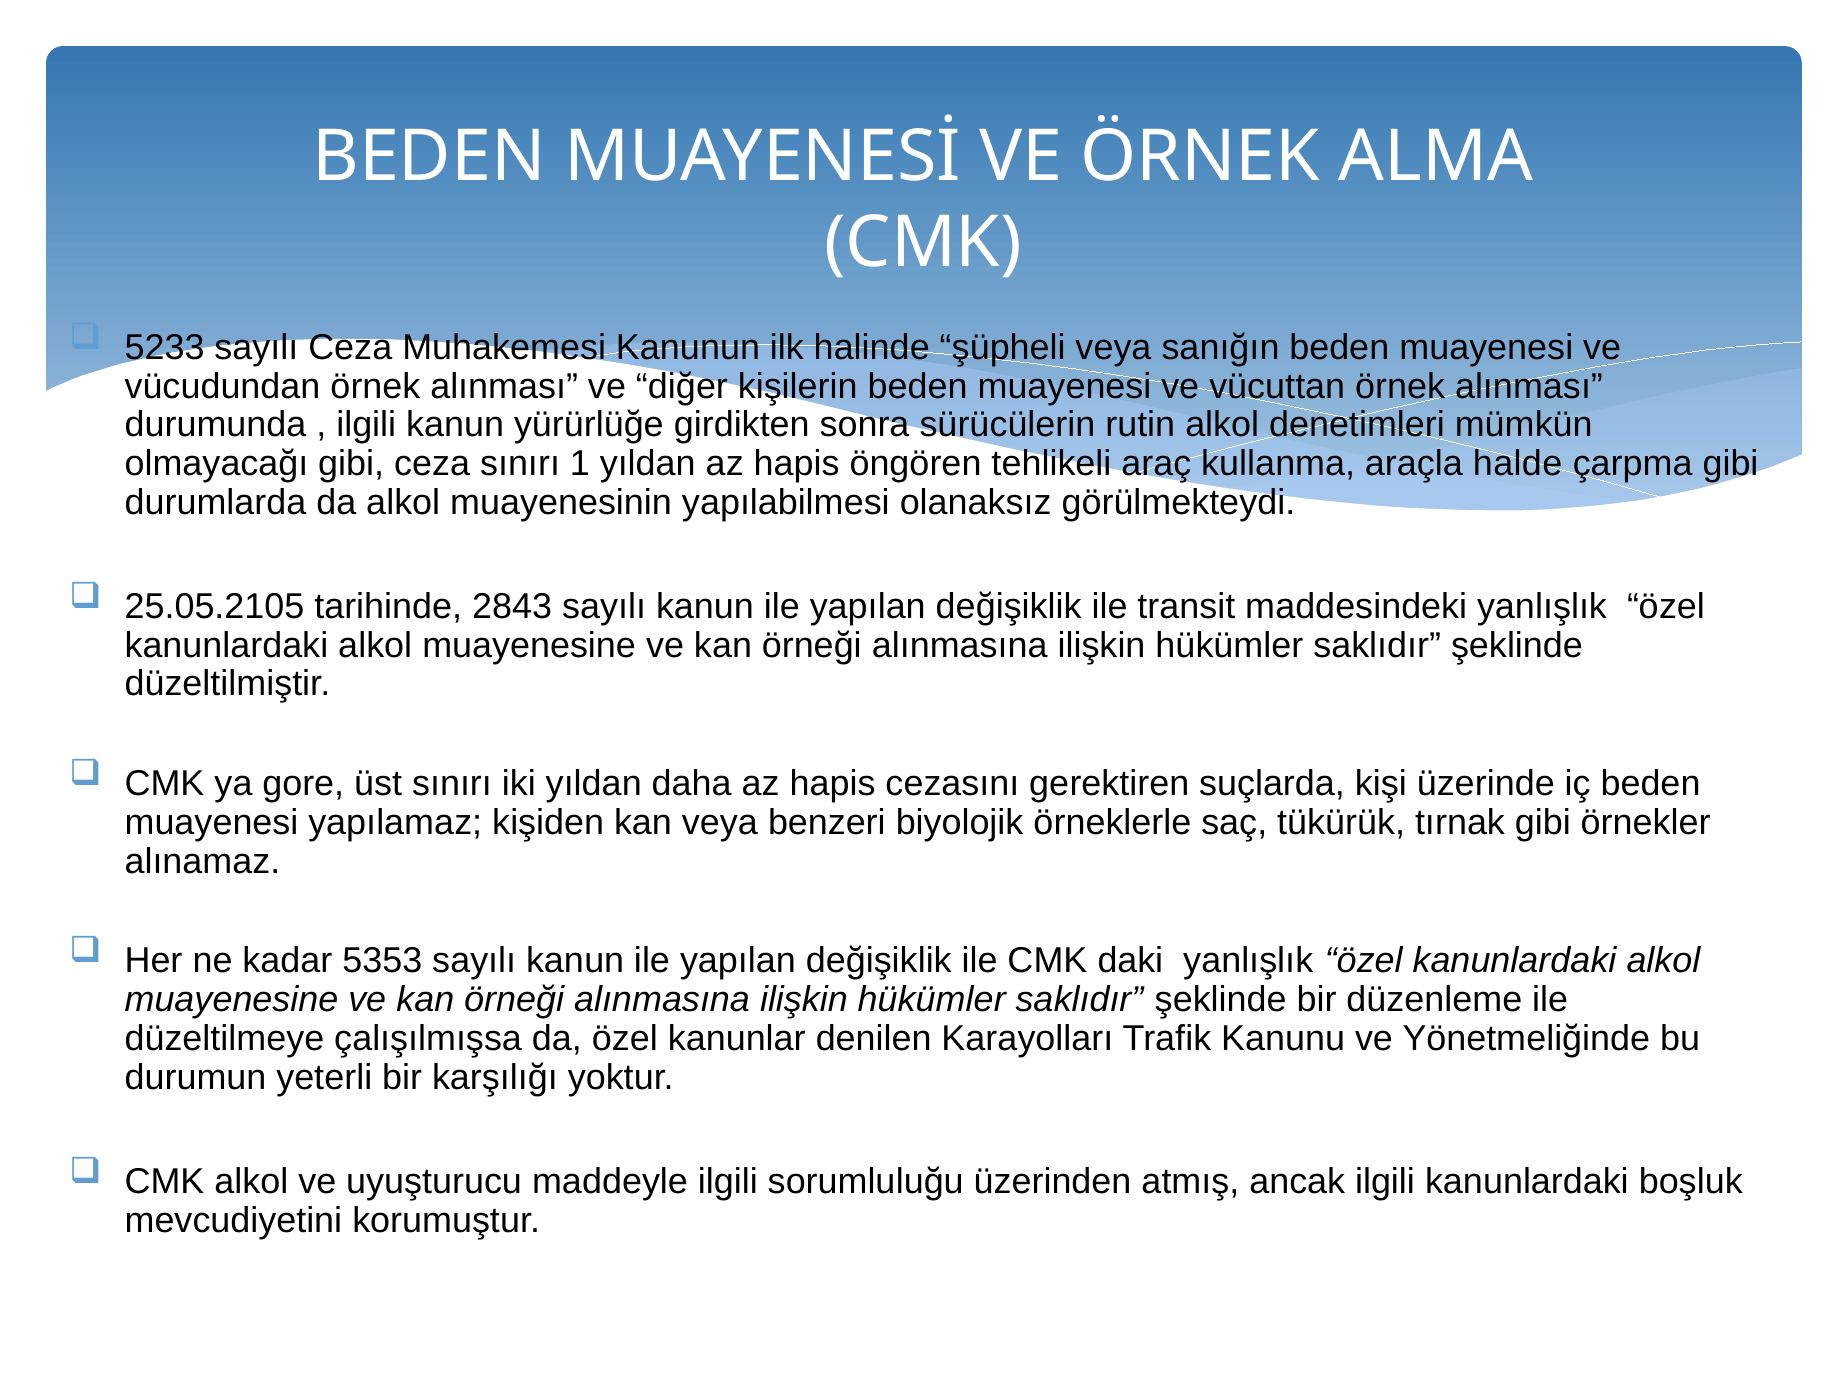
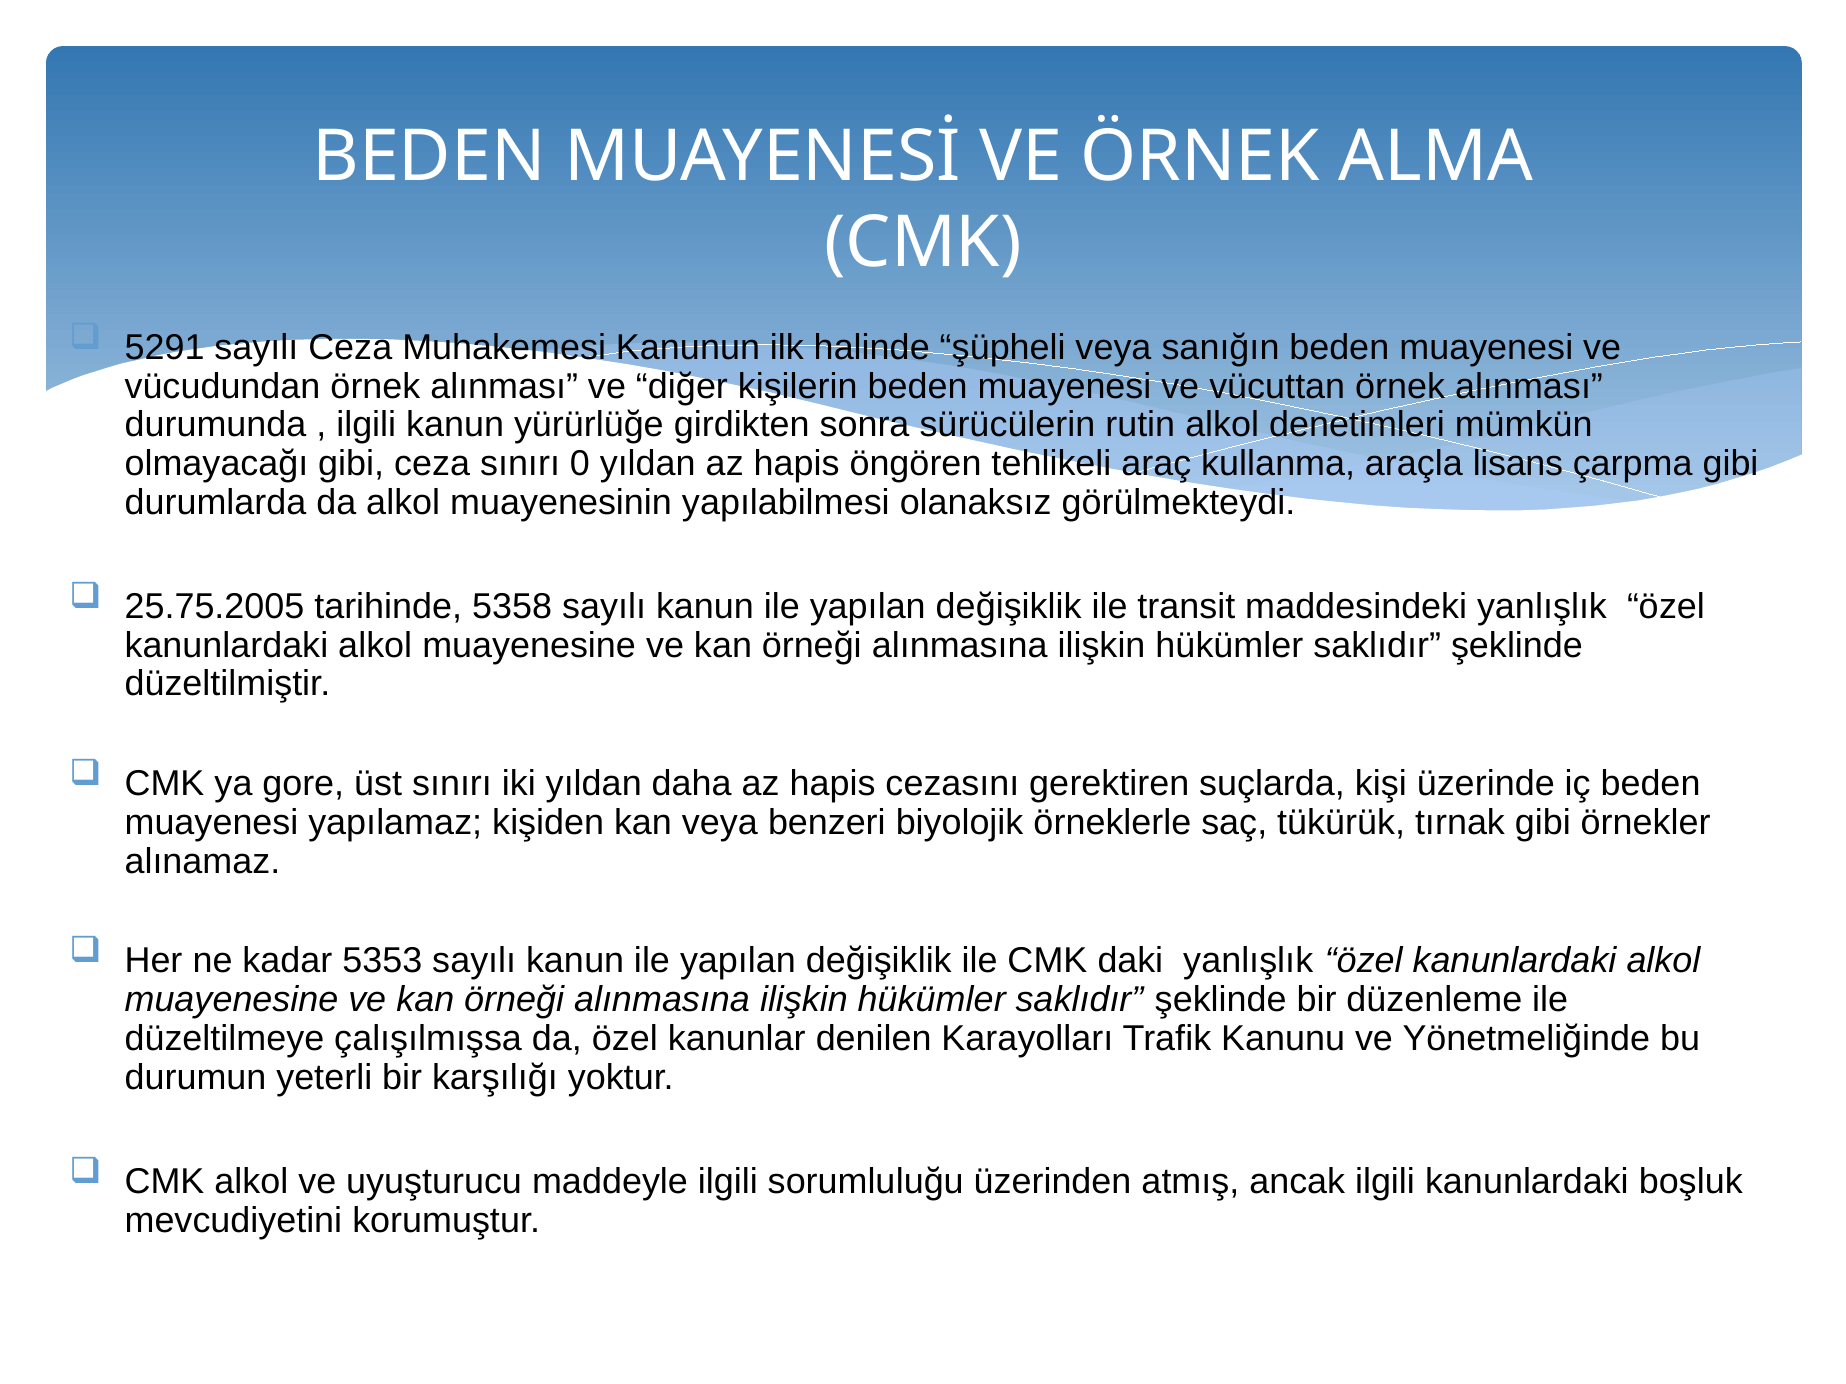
5233: 5233 -> 5291
1: 1 -> 0
halde: halde -> lisans
25.05.2105: 25.05.2105 -> 25.75.2005
2843: 2843 -> 5358
